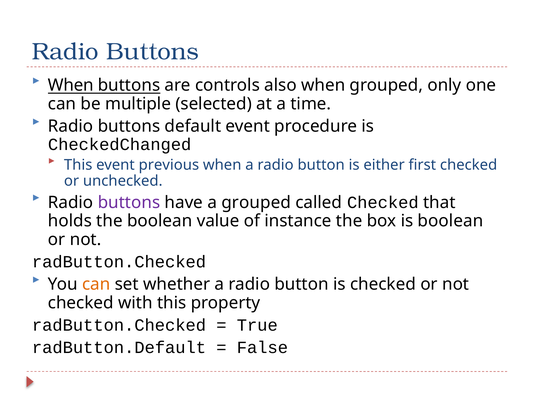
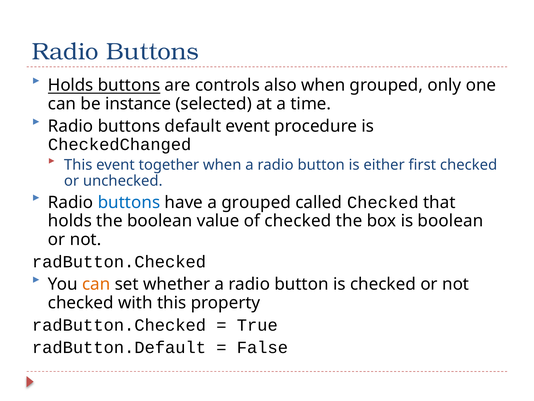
When at (71, 85): When -> Holds
multiple: multiple -> instance
previous: previous -> together
buttons at (129, 202) colour: purple -> blue
of instance: instance -> checked
